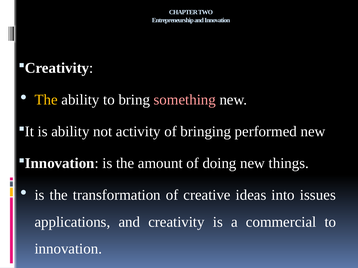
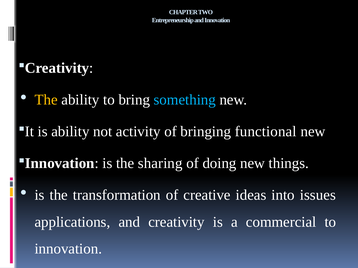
something colour: pink -> light blue
performed: performed -> functional
amount: amount -> sharing
